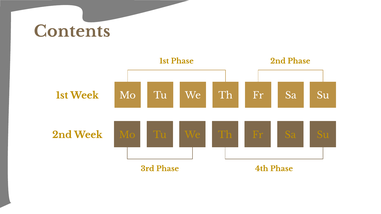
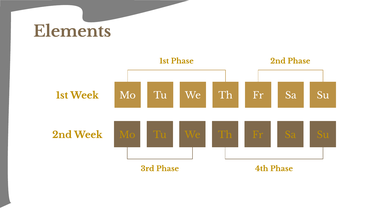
Contents: Contents -> Elements
